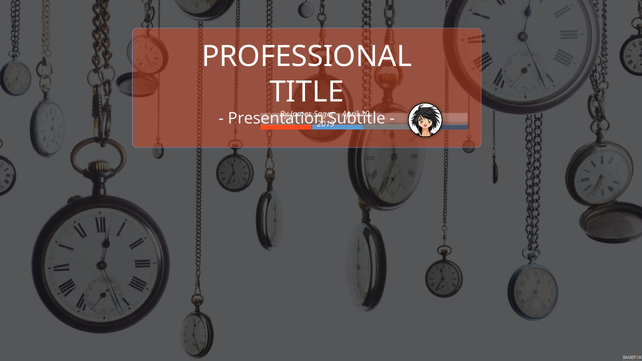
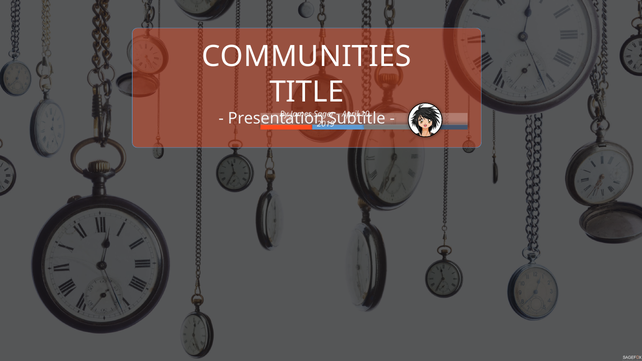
PROFESSIONAL: PROFESSIONAL -> COMMUNITIES
